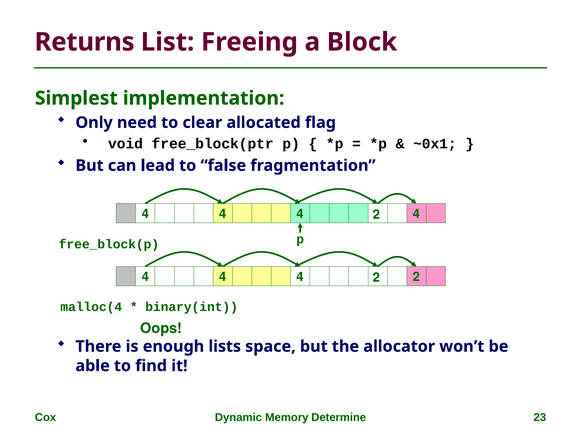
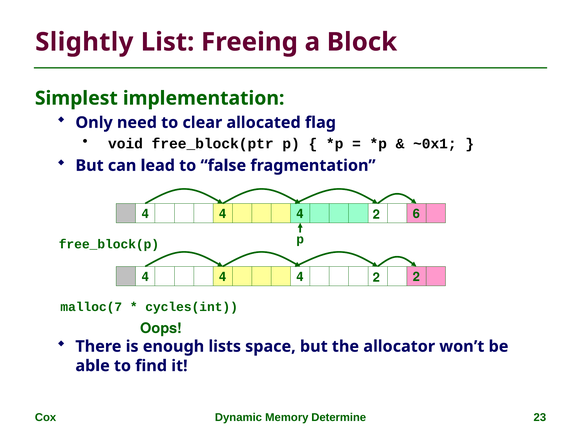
Returns: Returns -> Slightly
4 at (416, 214): 4 -> 6
malloc(4: malloc(4 -> malloc(7
binary(int: binary(int -> cycles(int
